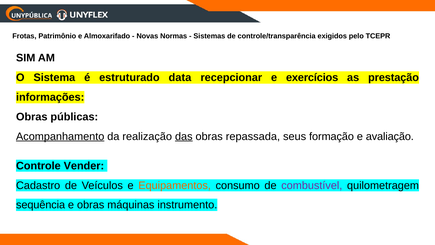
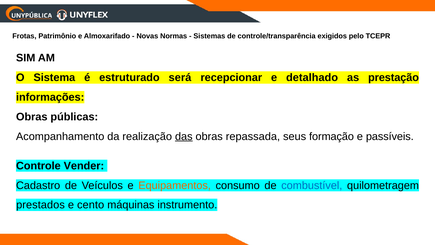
data: data -> será
exercícios: exercícios -> detalhado
Acompanhamento underline: present -> none
avaliação: avaliação -> passíveis
combustível colour: purple -> blue
sequência: sequência -> prestados
e obras: obras -> cento
